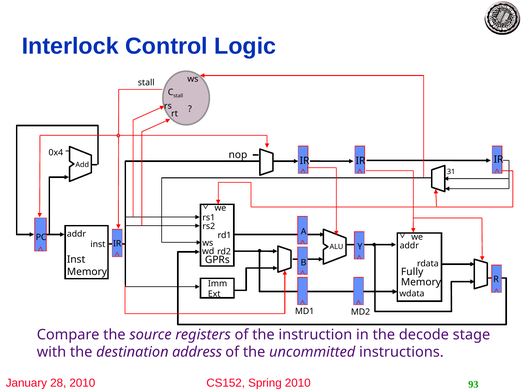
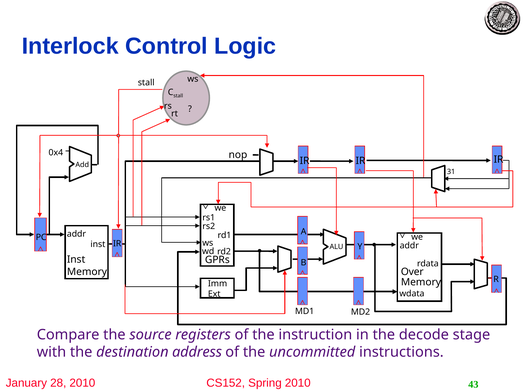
Fully: Fully -> Over
93: 93 -> 43
